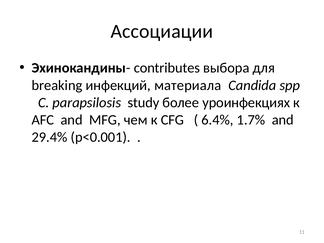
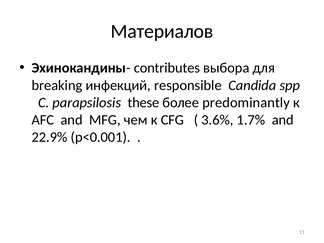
Ассоциации: Ассоциации -> Материалов
материала: материала -> responsible
study: study -> these
уроинфекциях: уроинфекциях -> predominantly
6.4%: 6.4% -> 3.6%
29.4%: 29.4% -> 22.9%
